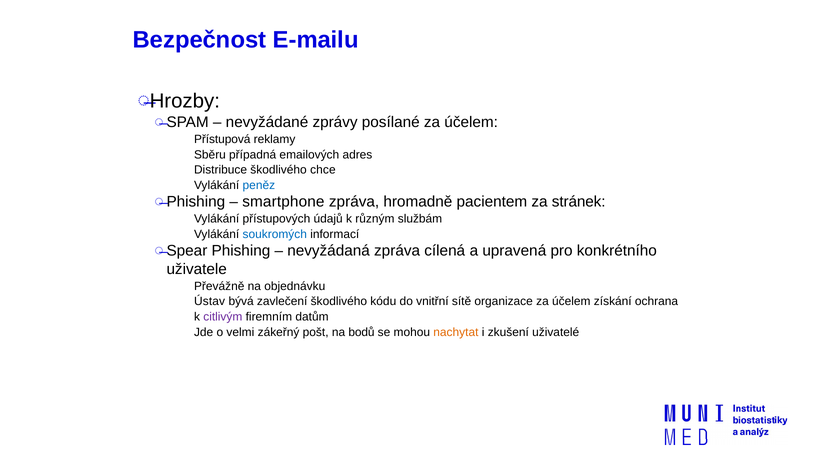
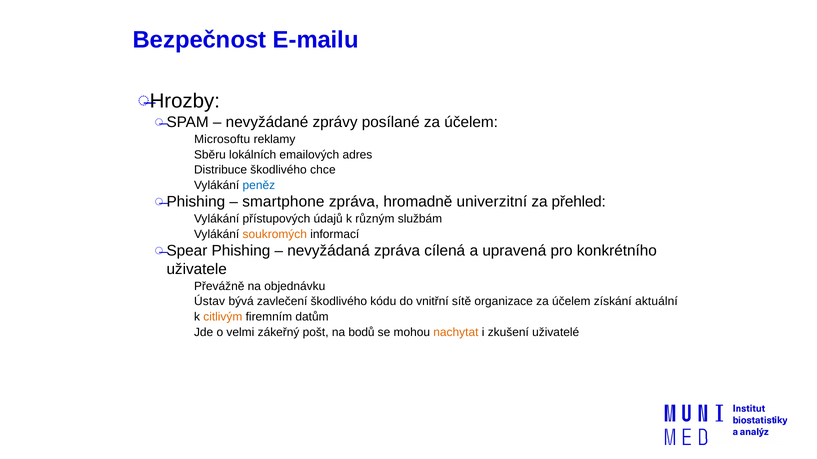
Přístupová: Přístupová -> Microsoftu
případná: případná -> lokálních
pacientem: pacientem -> univerzitní
stránek: stránek -> přehled
soukromých colour: blue -> orange
ochrana: ochrana -> aktuální
citlivým colour: purple -> orange
